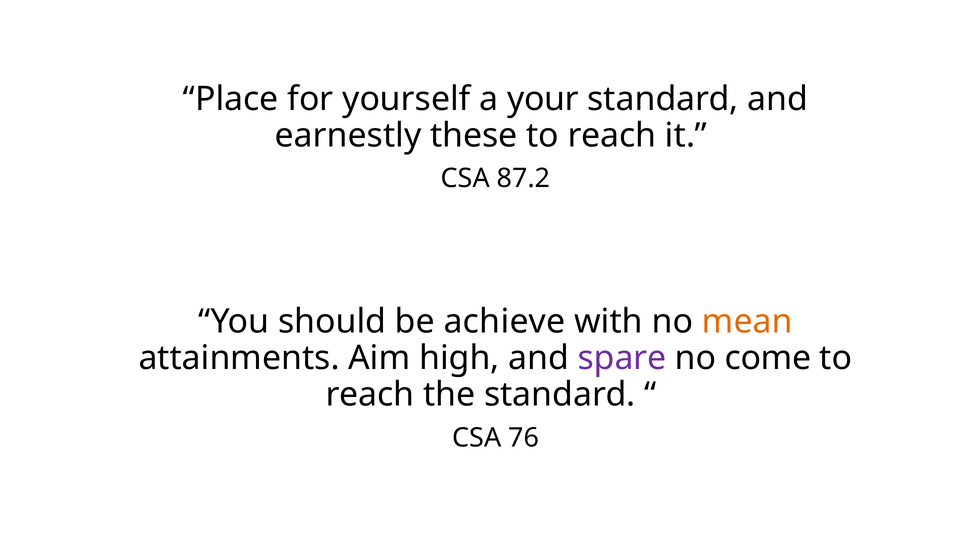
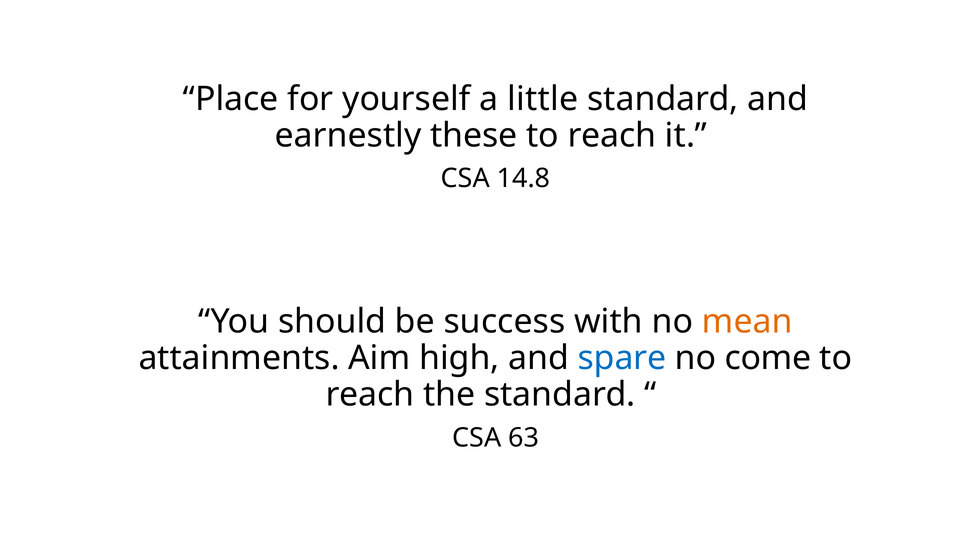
your: your -> little
87.2: 87.2 -> 14.8
achieve: achieve -> success
spare colour: purple -> blue
76: 76 -> 63
